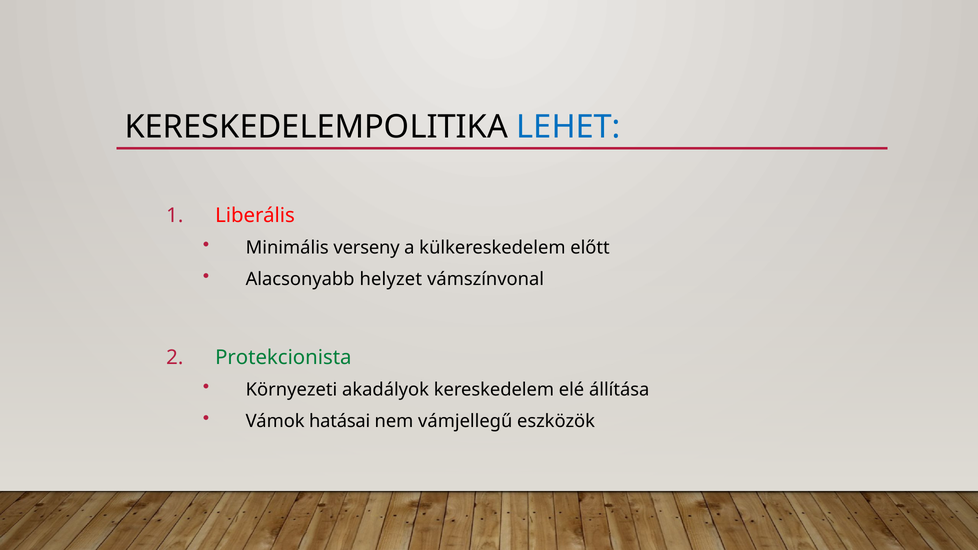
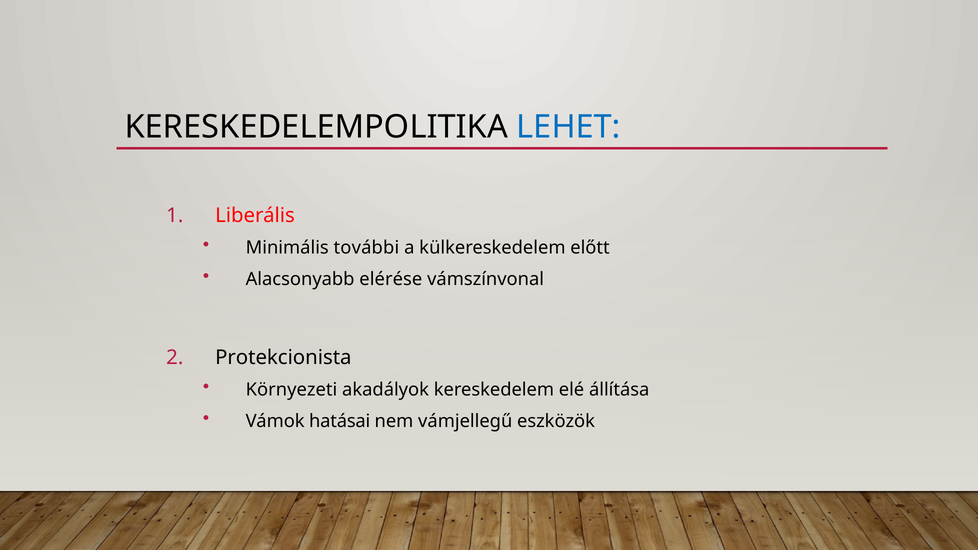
verseny: verseny -> további
helyzet: helyzet -> elérése
Protekcionista colour: green -> black
